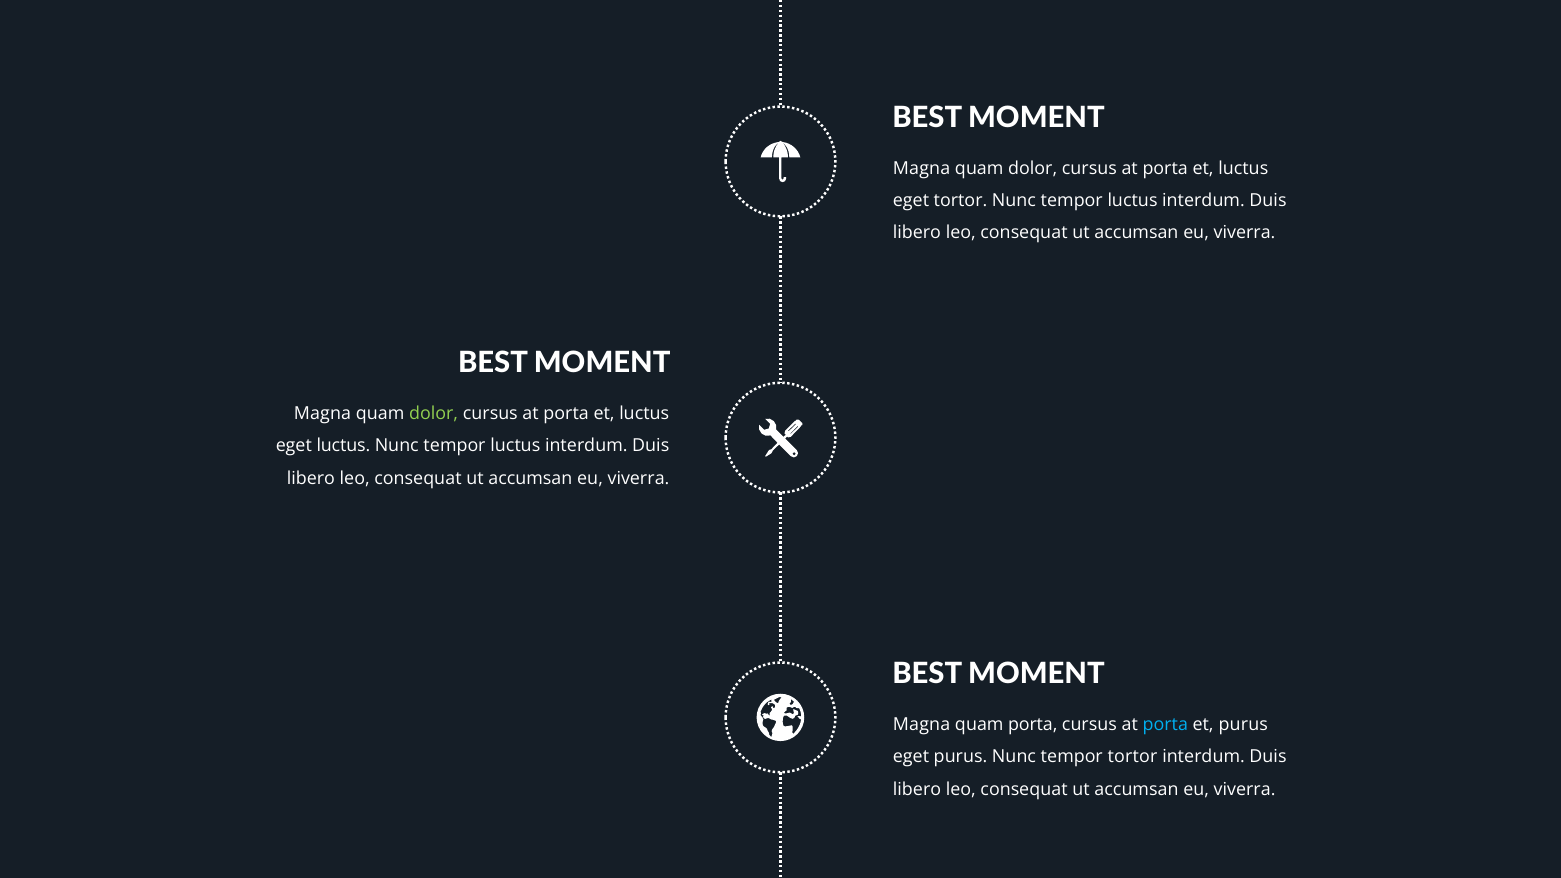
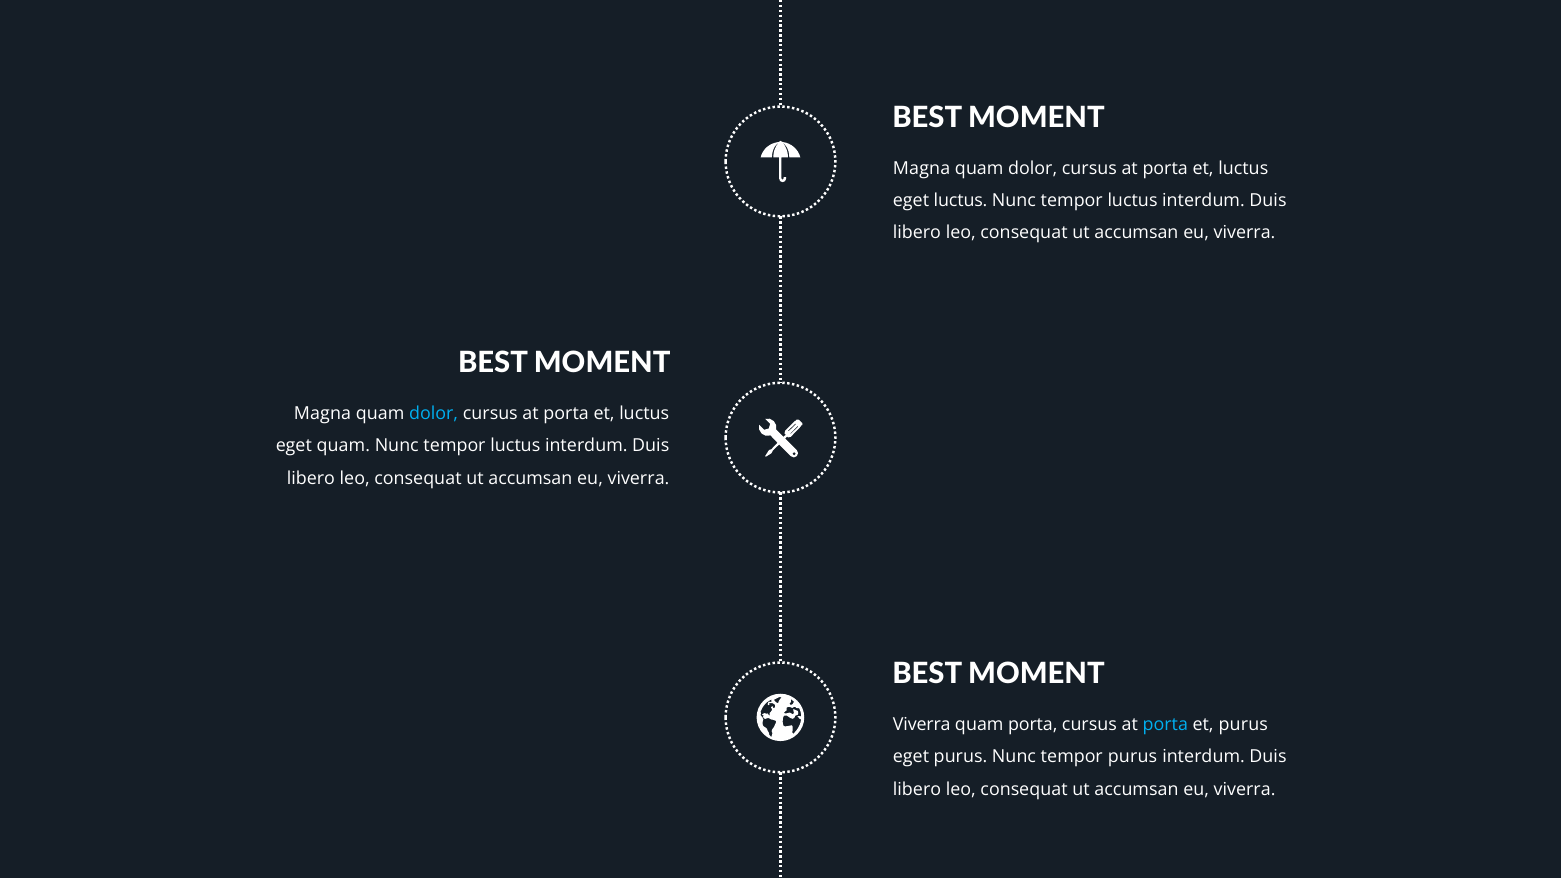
eget tortor: tortor -> luctus
dolor at (434, 414) colour: light green -> light blue
eget luctus: luctus -> quam
Magna at (922, 725): Magna -> Viverra
tempor tortor: tortor -> purus
